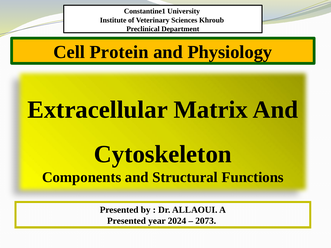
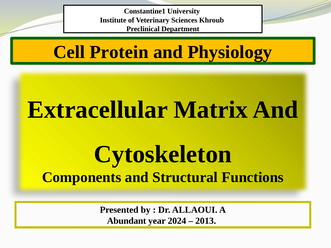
Presented at (127, 221): Presented -> Abundant
2073: 2073 -> 2013
